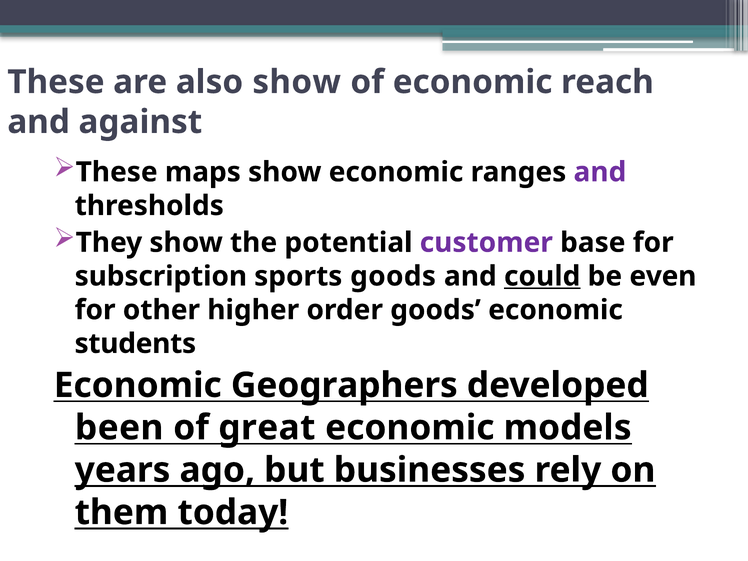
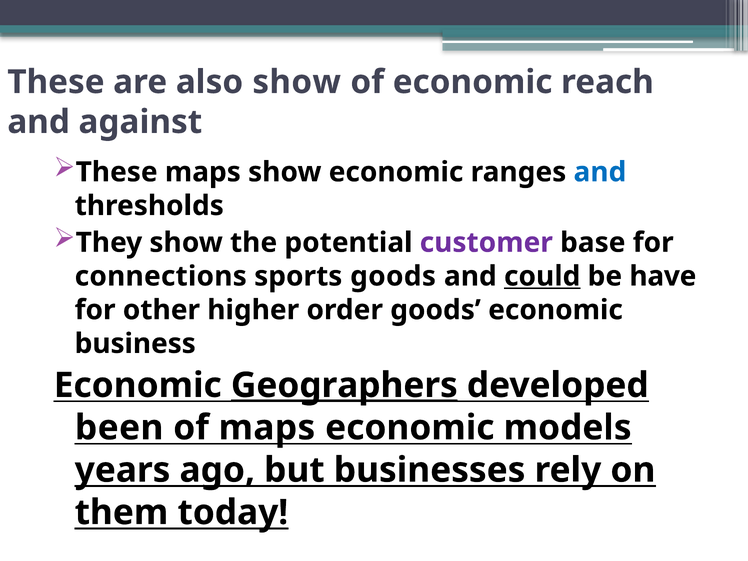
and at (600, 172) colour: purple -> blue
subscription: subscription -> connections
even: even -> have
students: students -> business
Geographers underline: none -> present
of great: great -> maps
